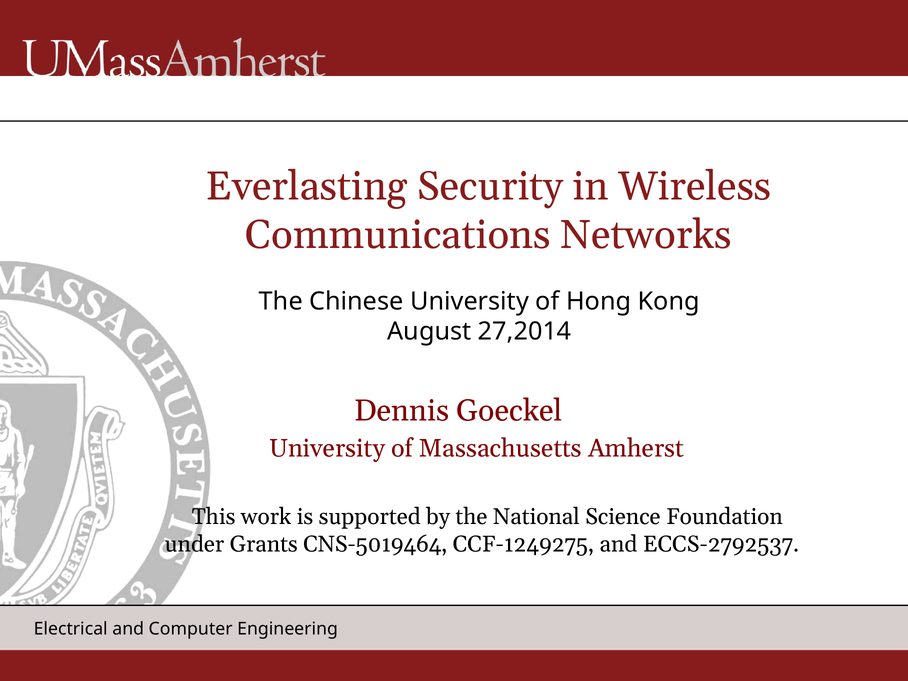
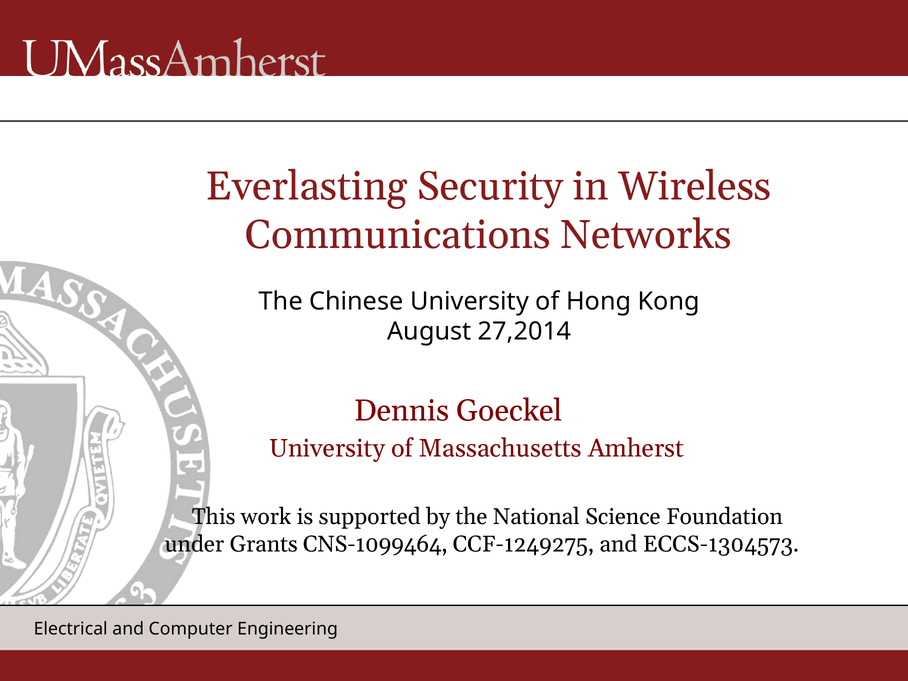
CNS-5019464: CNS-5019464 -> CNS-1099464
ECCS-2792537: ECCS-2792537 -> ECCS-1304573
